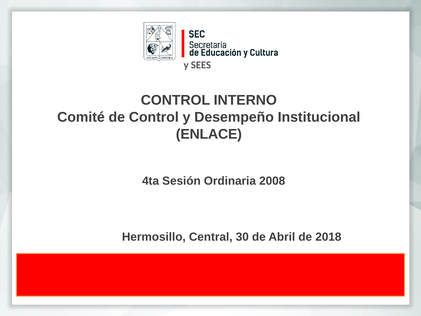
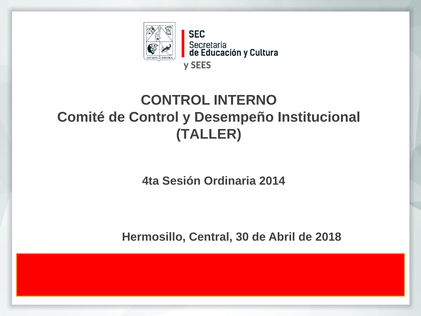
ENLACE: ENLACE -> TALLER
2008: 2008 -> 2014
